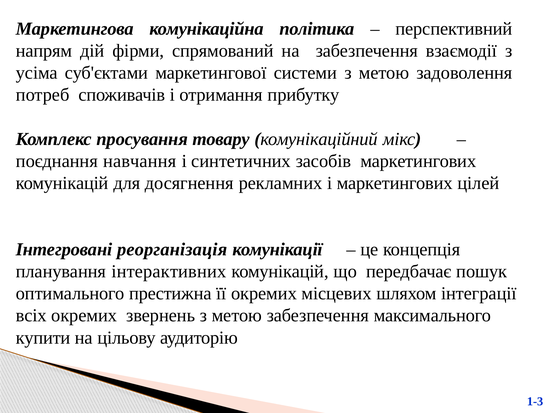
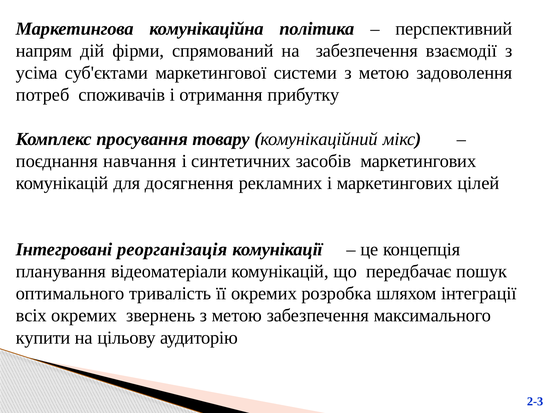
інтерактивних: інтерактивних -> відеоматеріали
престижна: престижна -> тривалість
місцевих: місцевих -> розробка
1-3: 1-3 -> 2-3
